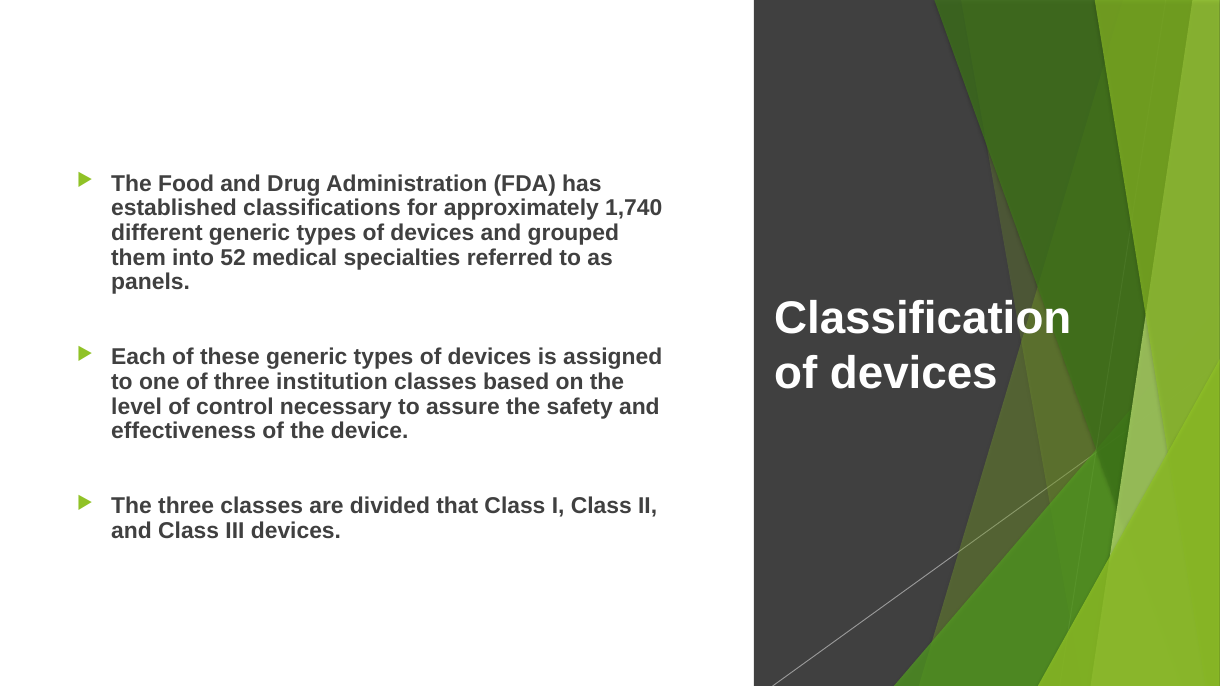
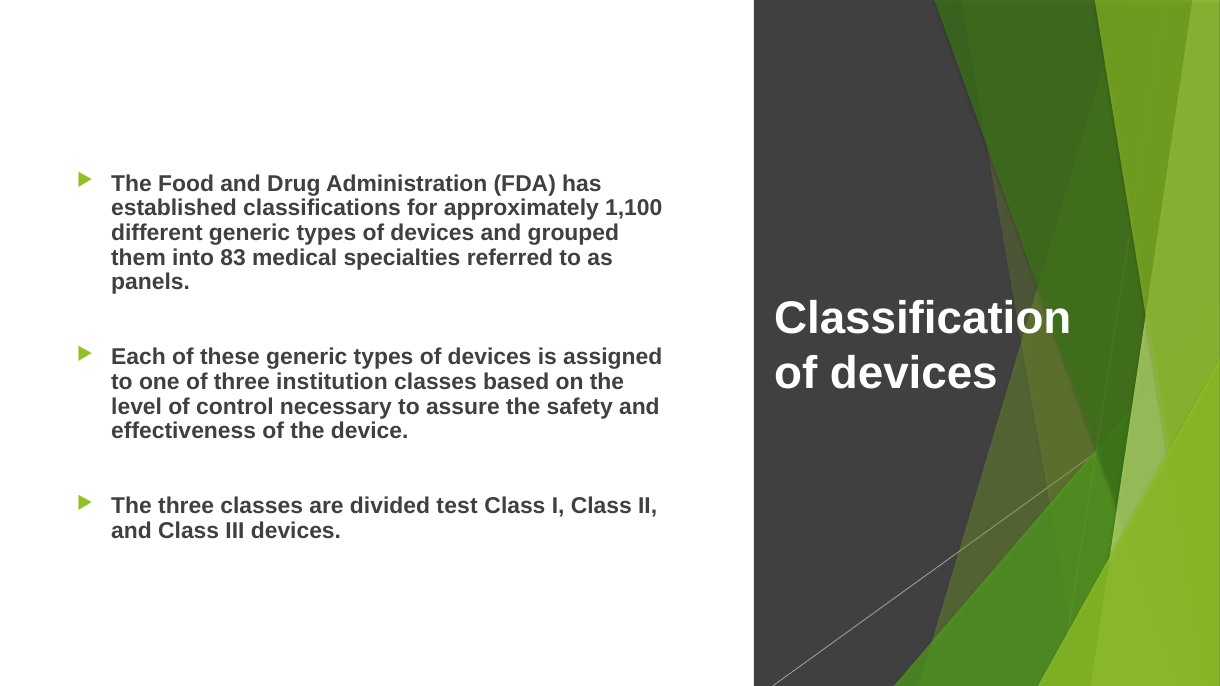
1,740: 1,740 -> 1,100
52: 52 -> 83
that: that -> test
